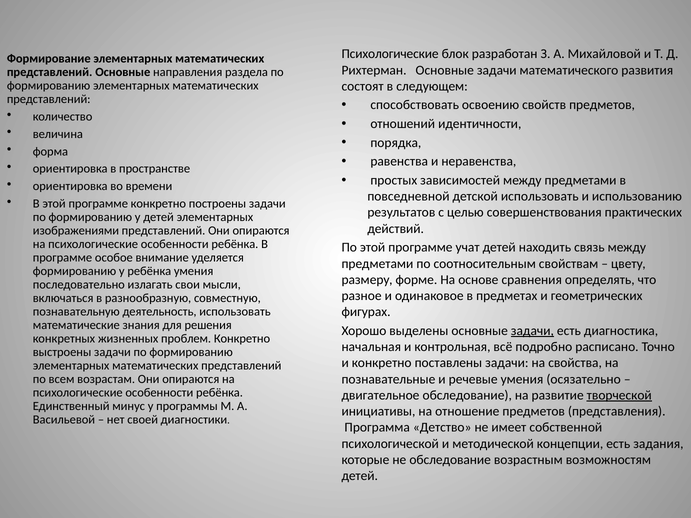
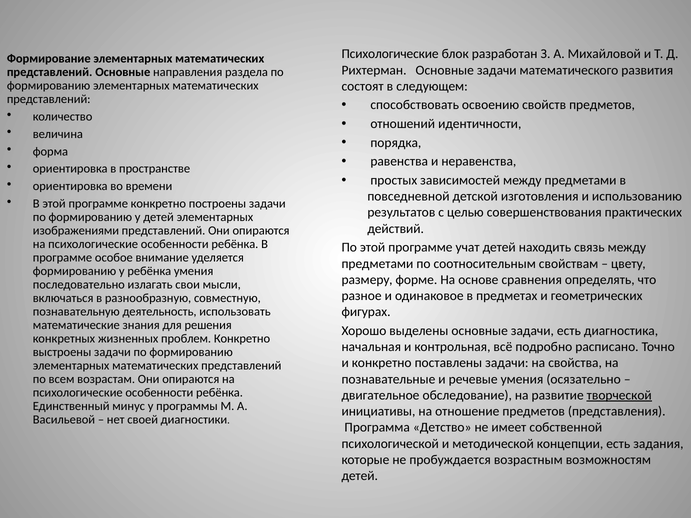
детской использовать: использовать -> изготовления
задачи at (532, 331) underline: present -> none
не обследование: обследование -> пробуждается
